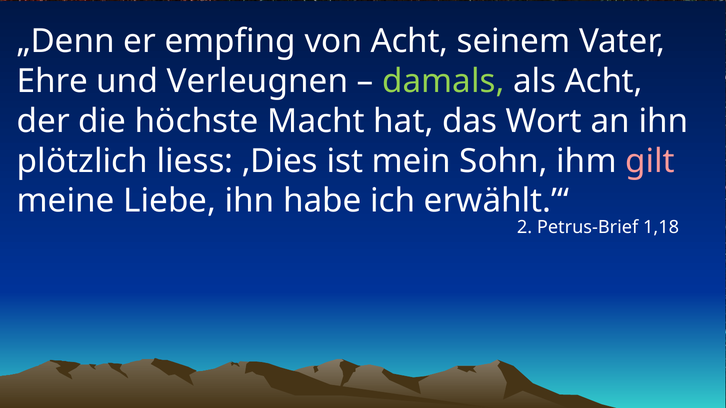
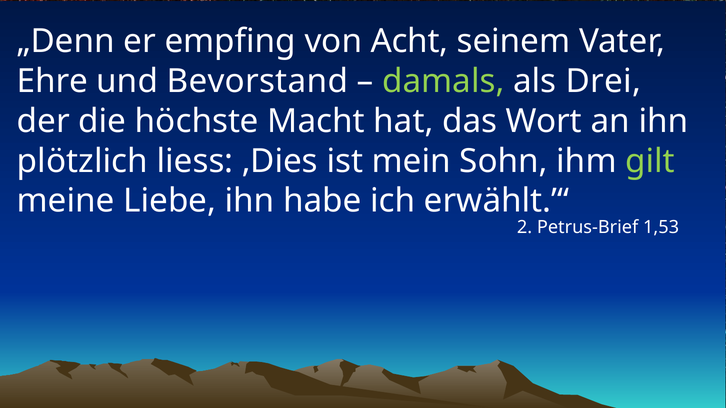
Verleugnen: Verleugnen -> Bevorstand
als Acht: Acht -> Drei
gilt colour: pink -> light green
1,18: 1,18 -> 1,53
